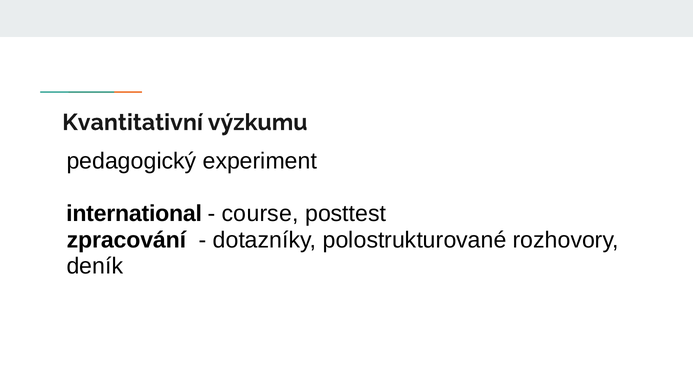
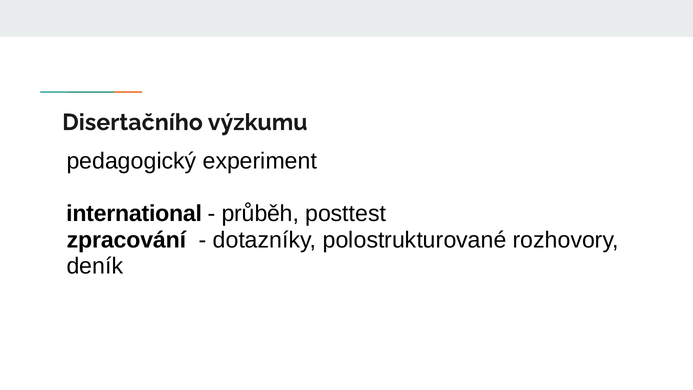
Kvantitativní: Kvantitativní -> Disertačního
course: course -> průběh
